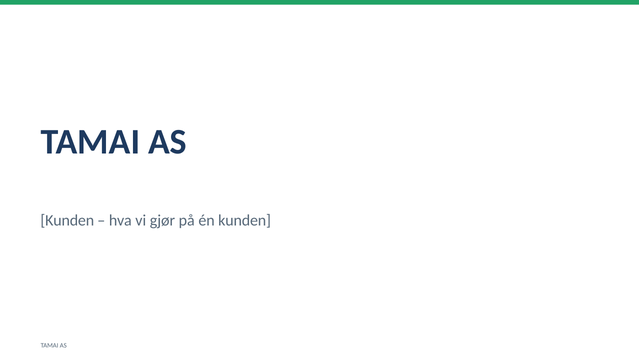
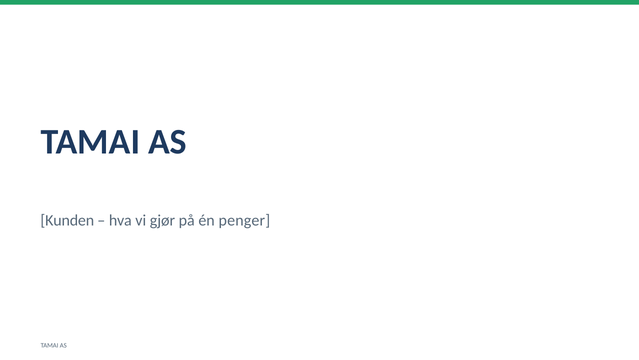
én kunden: kunden -> penger
